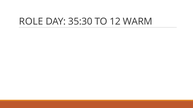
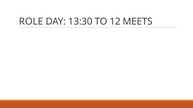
35:30: 35:30 -> 13:30
WARM: WARM -> MEETS
